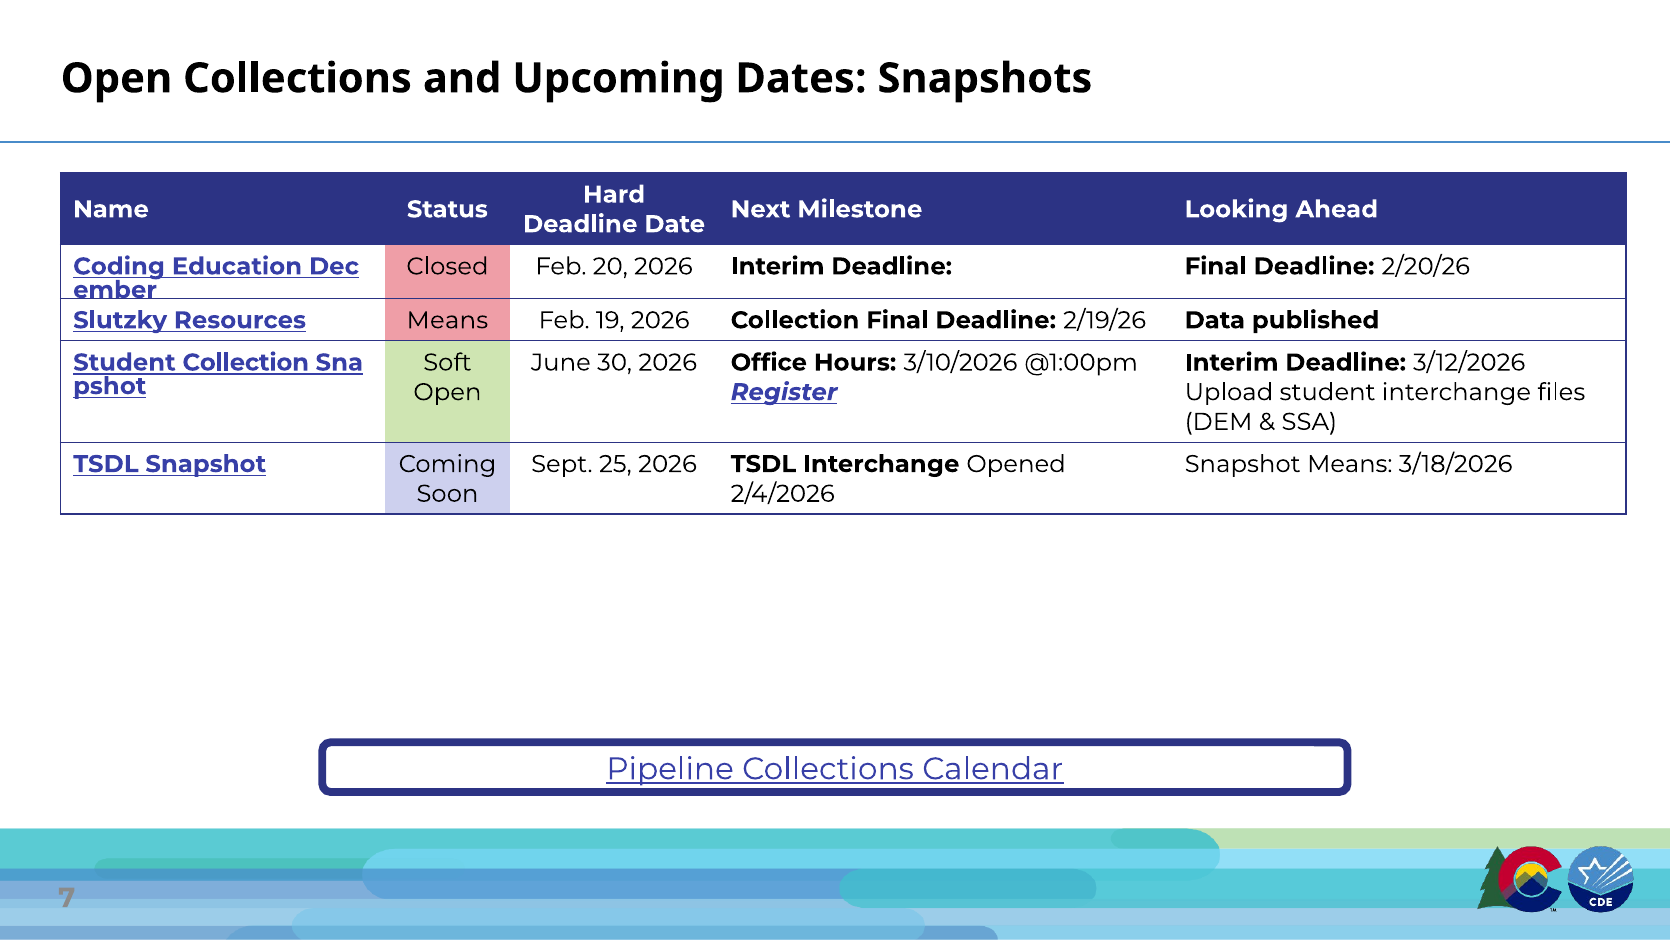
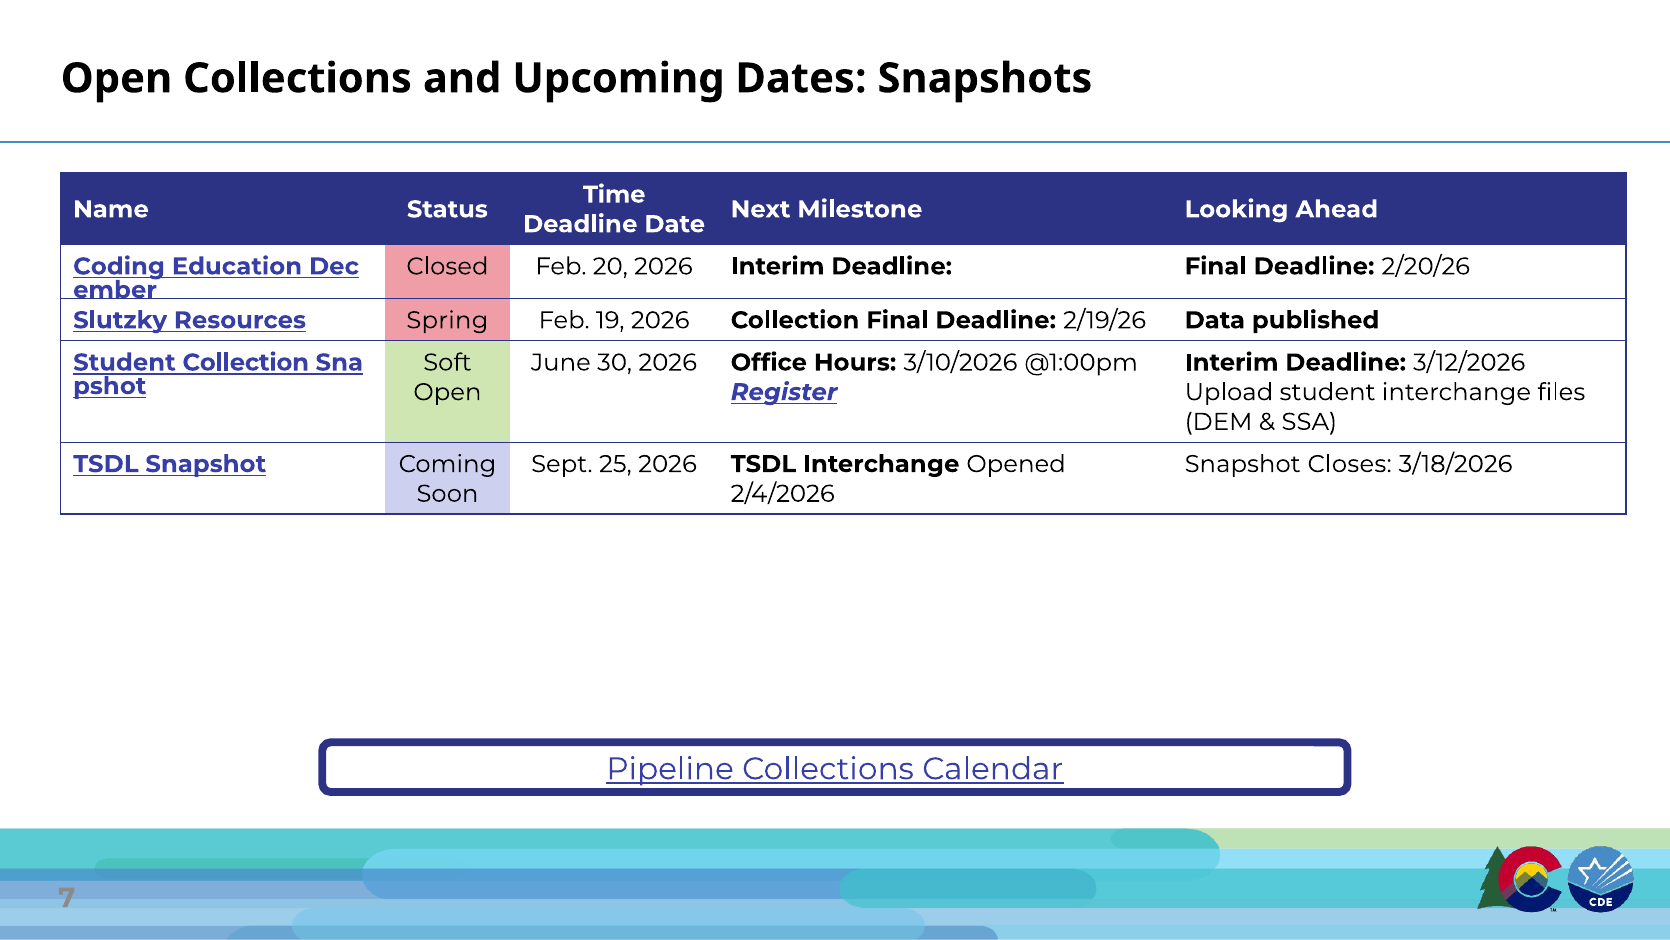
Hard: Hard -> Time
Resources Means: Means -> Spring
Snapshot Means: Means -> Closes
